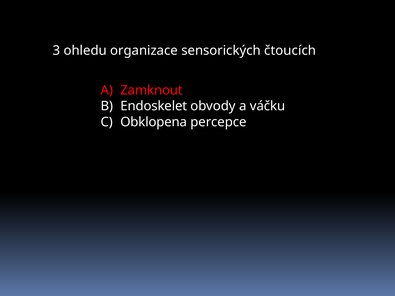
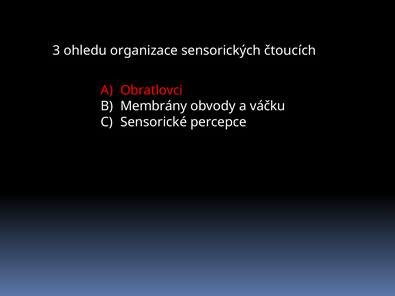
Zamknout: Zamknout -> Obratlovci
Endoskelet: Endoskelet -> Membrány
Obklopena: Obklopena -> Sensorické
